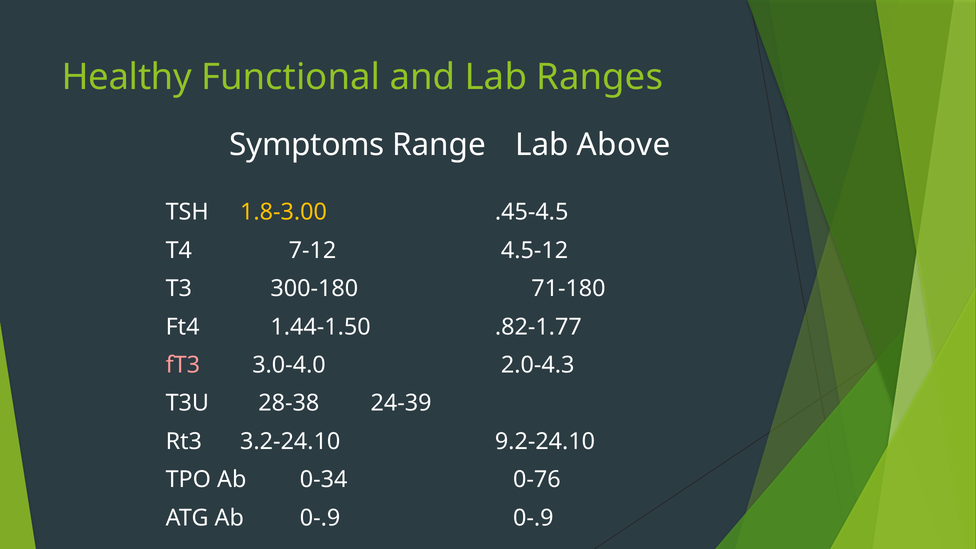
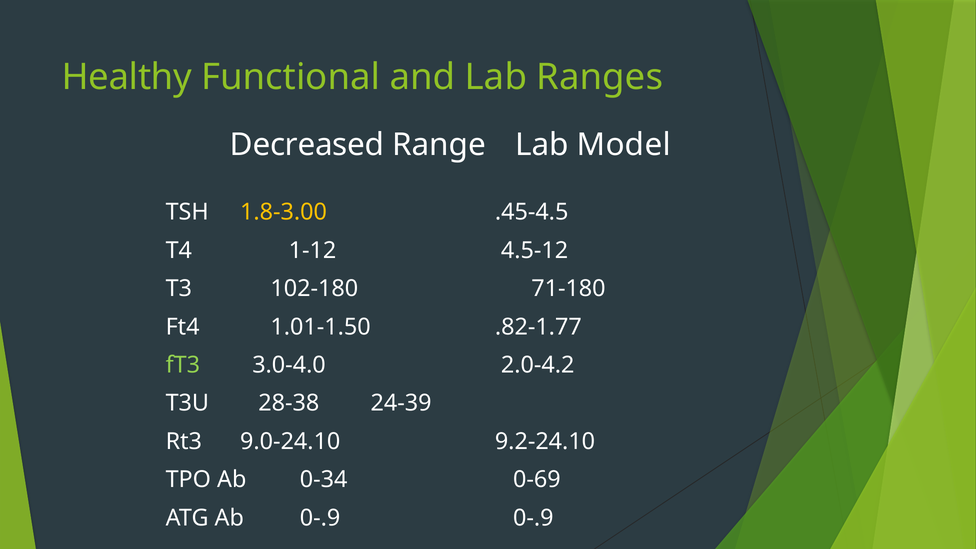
Symptoms: Symptoms -> Decreased
Above: Above -> Model
7-12: 7-12 -> 1-12
300-180: 300-180 -> 102-180
1.44-1.50: 1.44-1.50 -> 1.01-1.50
fT3 colour: pink -> light green
2.0-4.3: 2.0-4.3 -> 2.0-4.2
3.2-24.10: 3.2-24.10 -> 9.0-24.10
0-76: 0-76 -> 0-69
